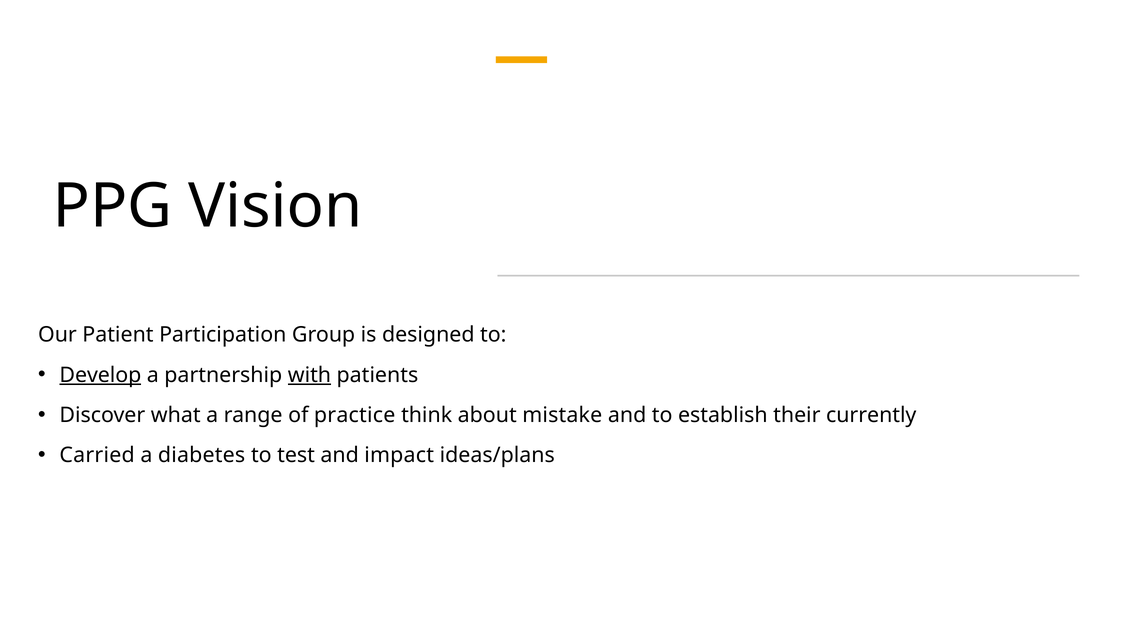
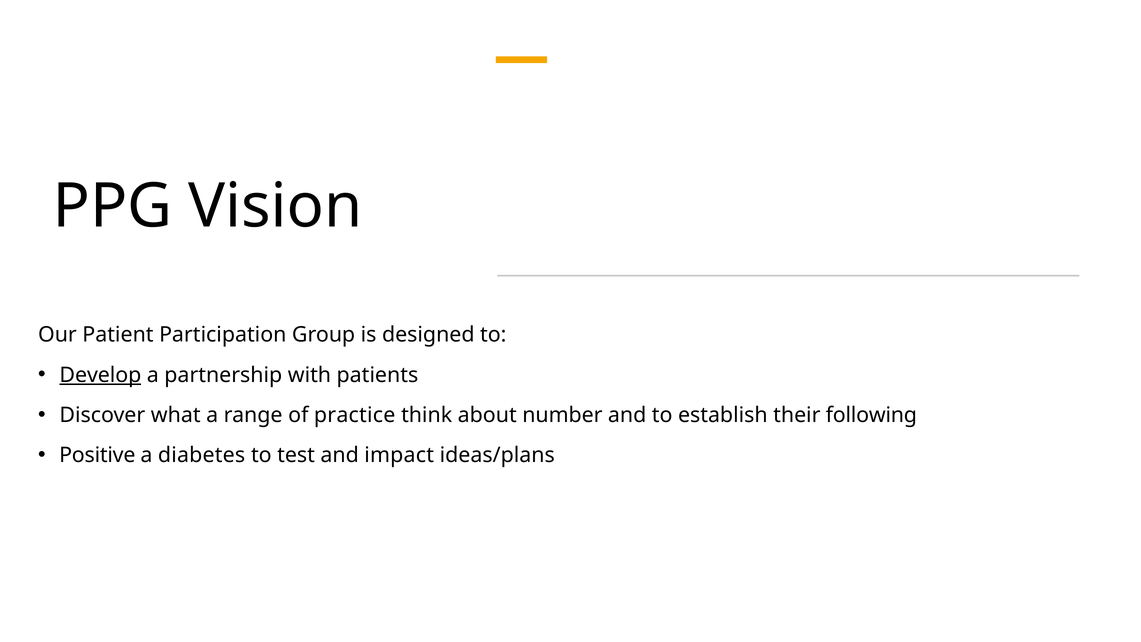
with underline: present -> none
mistake: mistake -> number
currently: currently -> following
Carried: Carried -> Positive
